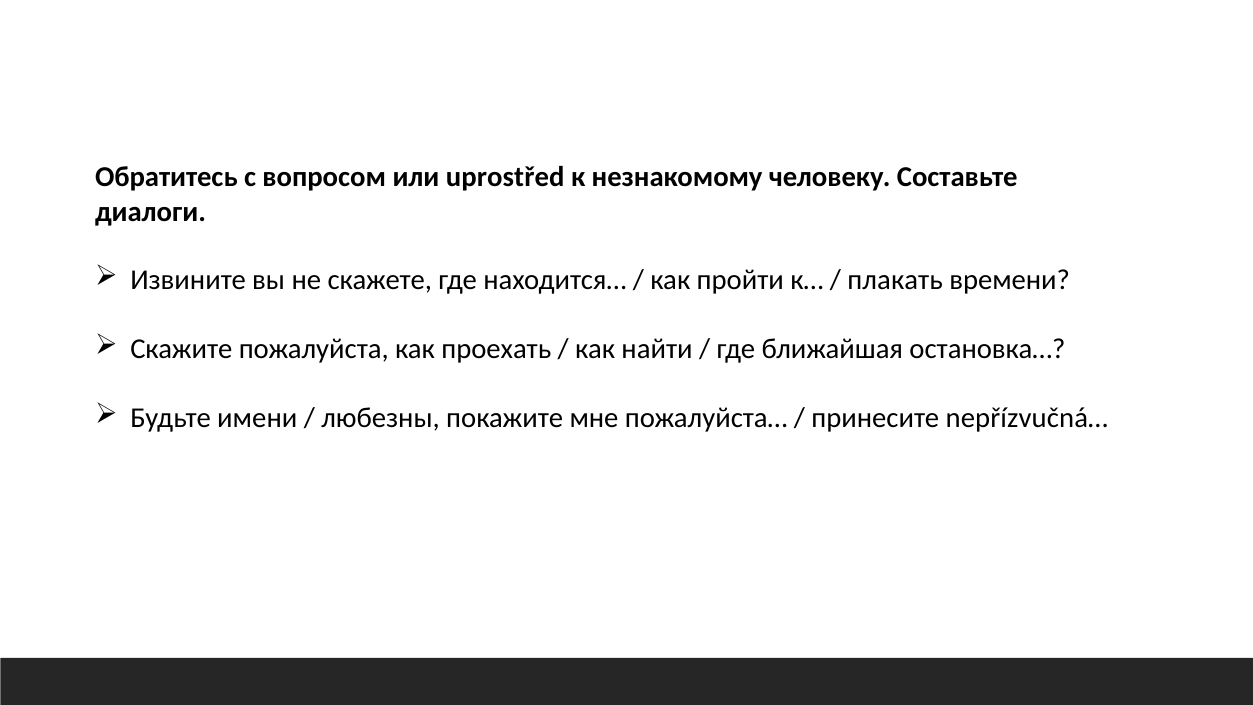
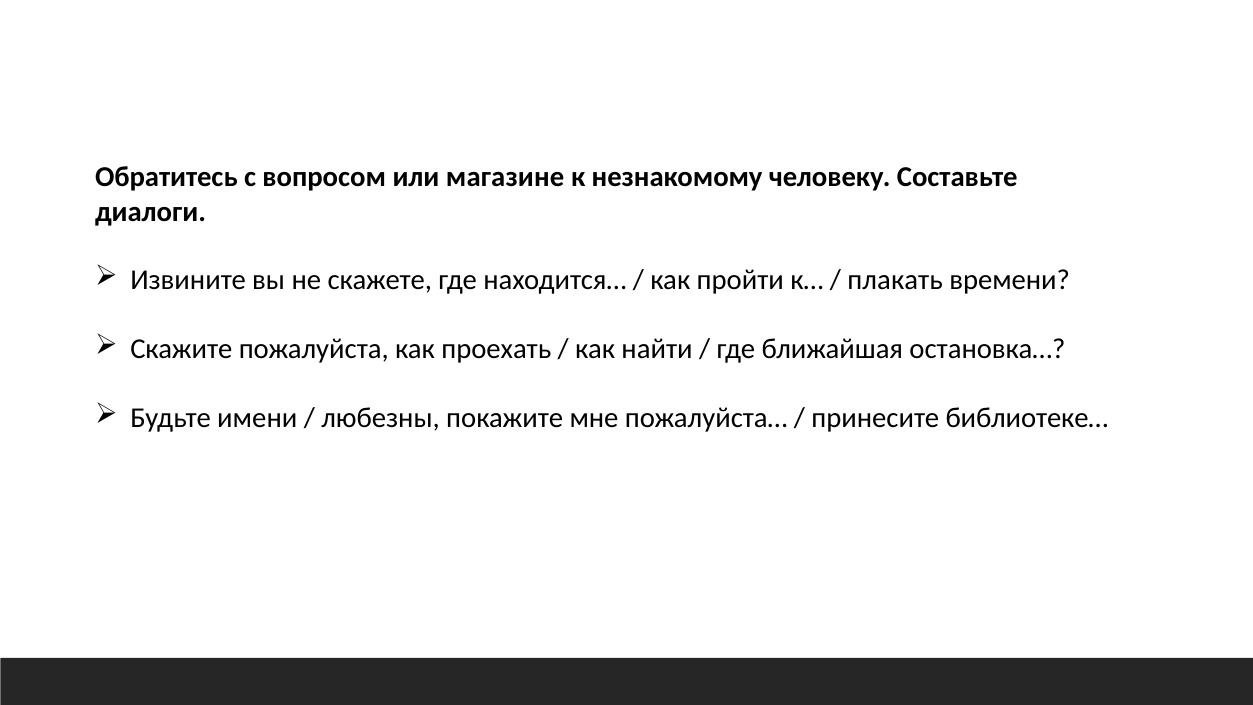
uprostřed: uprostřed -> магазине
nepřízvučná…: nepřízvučná… -> библиотеке…
